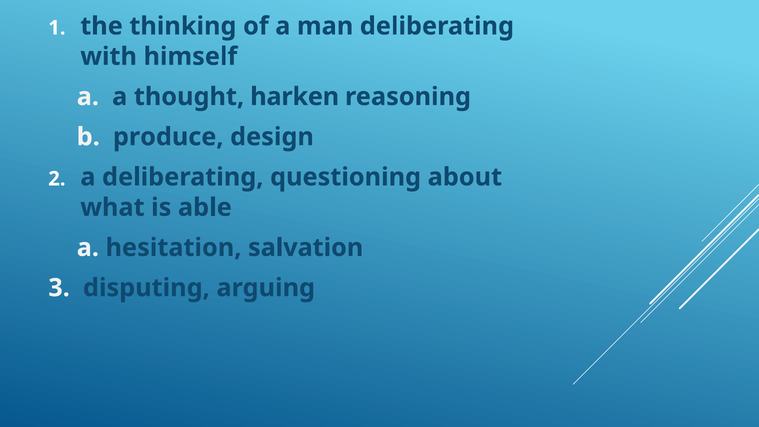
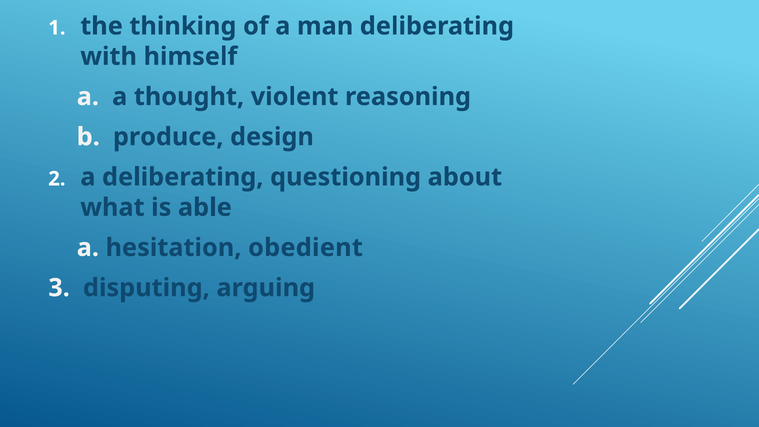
harken: harken -> violent
salvation: salvation -> obedient
